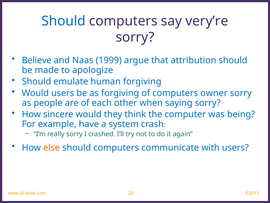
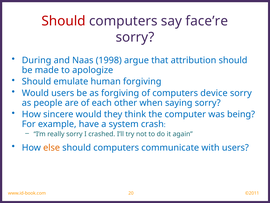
Should at (64, 21) colour: blue -> red
very’re: very’re -> face’re
Believe: Believe -> During
1999: 1999 -> 1998
owner: owner -> device
